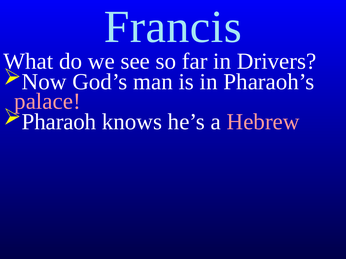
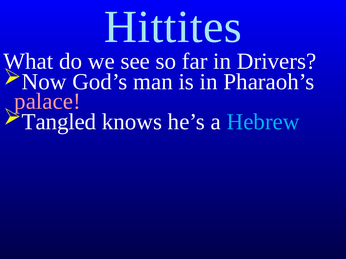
Francis: Francis -> Hittites
Pharaoh: Pharaoh -> Tangled
Hebrew colour: pink -> light blue
